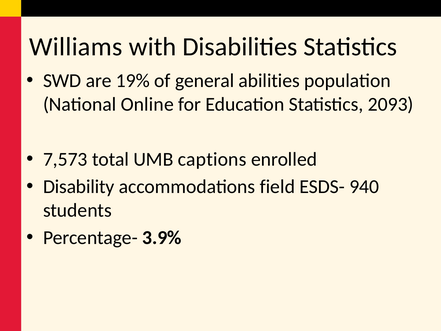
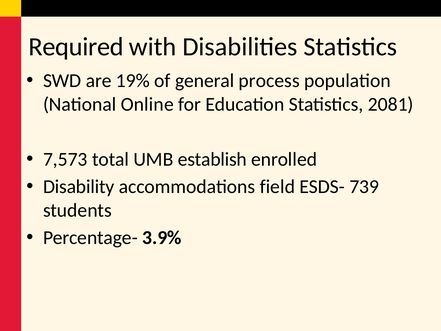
Williams: Williams -> Required
abilities: abilities -> process
2093: 2093 -> 2081
captions: captions -> establish
940: 940 -> 739
